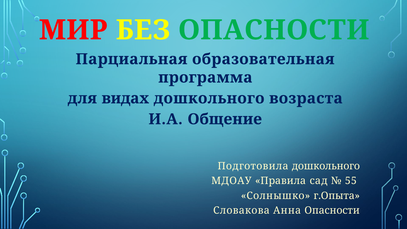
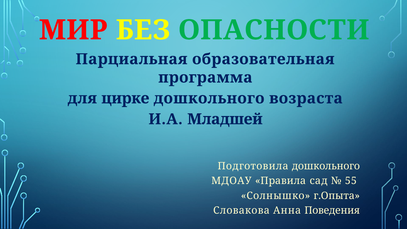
видах: видах -> цирке
Общение: Общение -> Младшей
Анна Опасности: Опасности -> Поведения
